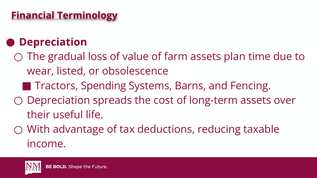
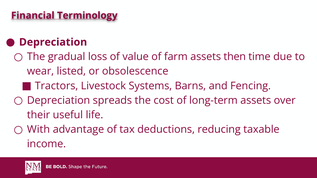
plan: plan -> then
Spending: Spending -> Livestock
